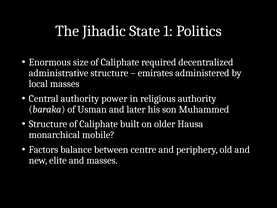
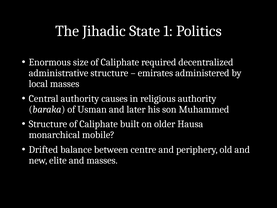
power: power -> causes
Factors: Factors -> Drifted
